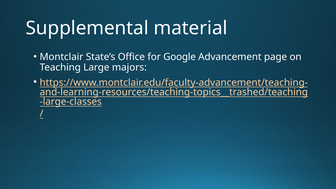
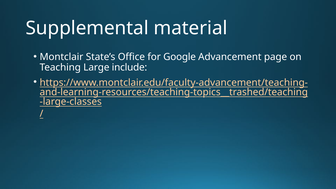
majors: majors -> include
